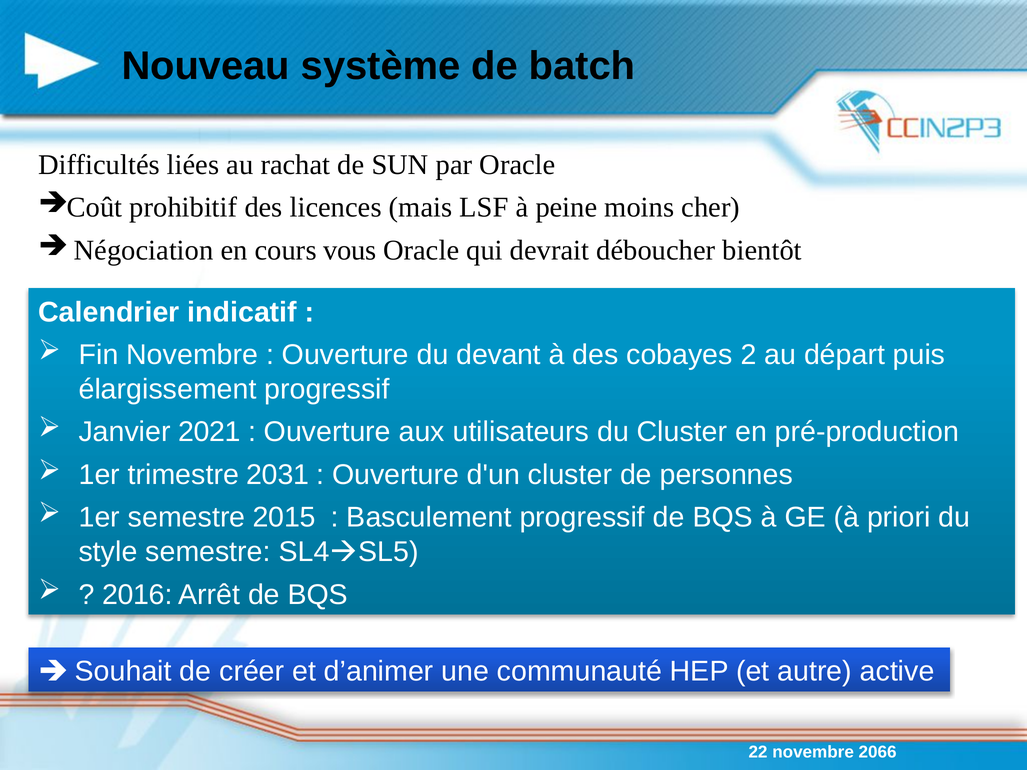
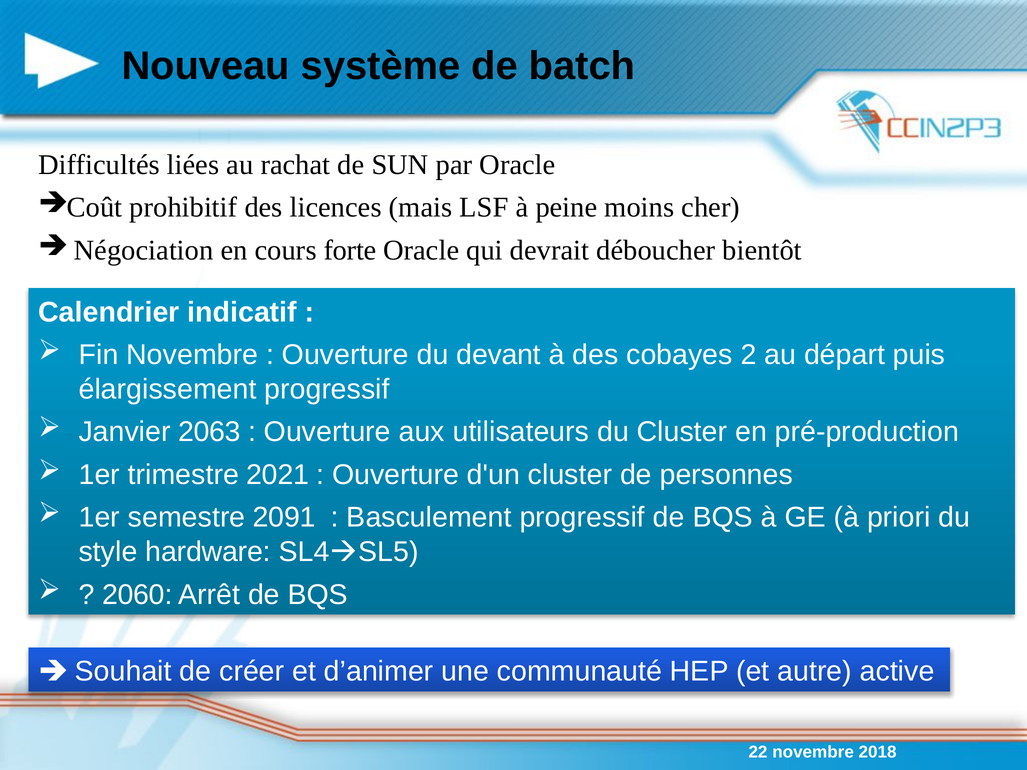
vous: vous -> forte
2021: 2021 -> 2063
2031: 2031 -> 2021
2015: 2015 -> 2091
style semestre: semestre -> hardware
2016: 2016 -> 2060
2066: 2066 -> 2018
